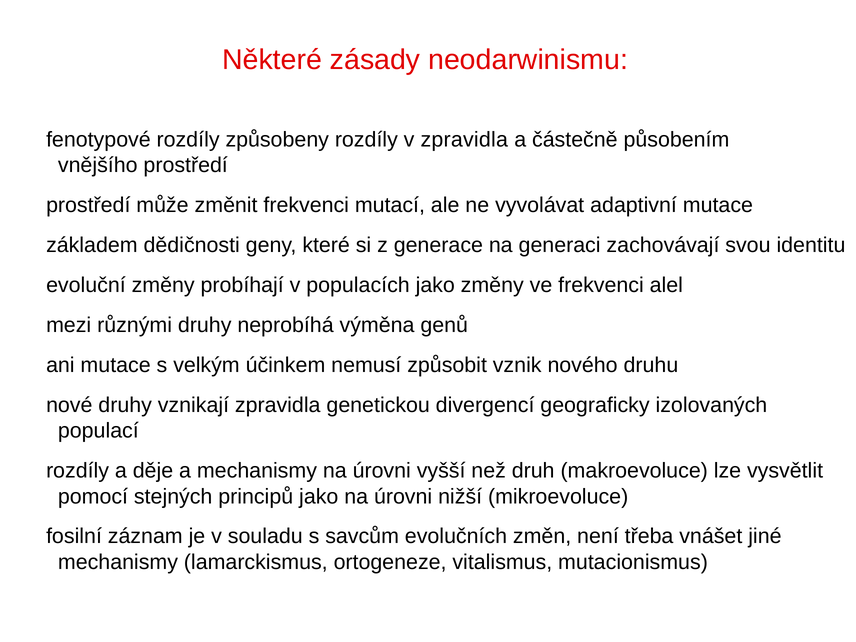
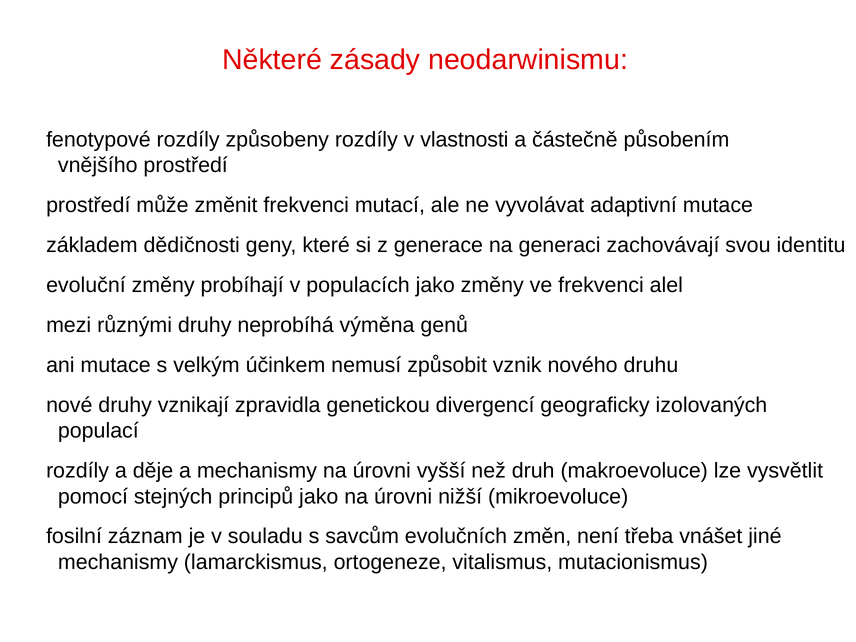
v zpravidla: zpravidla -> vlastnosti
